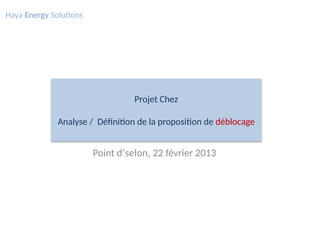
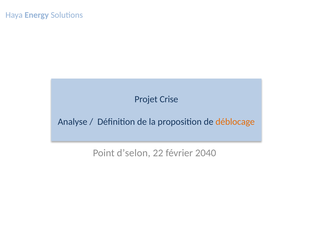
Chez: Chez -> Crise
déblocage colour: red -> orange
2013: 2013 -> 2040
